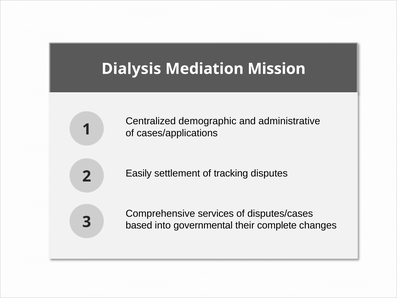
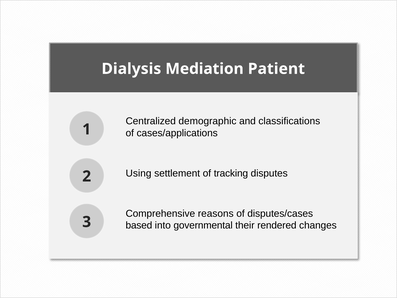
Mission: Mission -> Patient
administrative: administrative -> classifications
Easily: Easily -> Using
services: services -> reasons
complete: complete -> rendered
